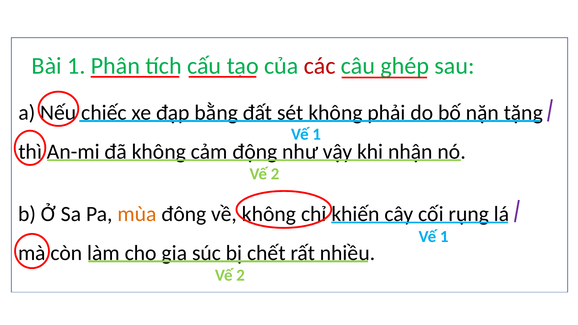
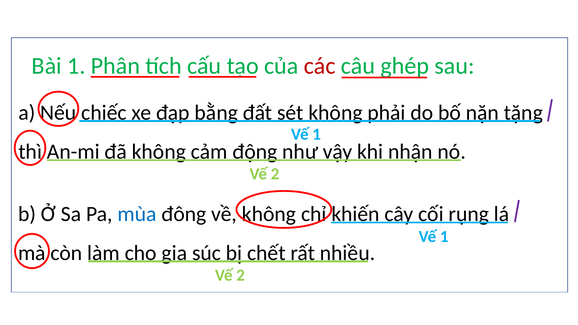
mùa colour: orange -> blue
